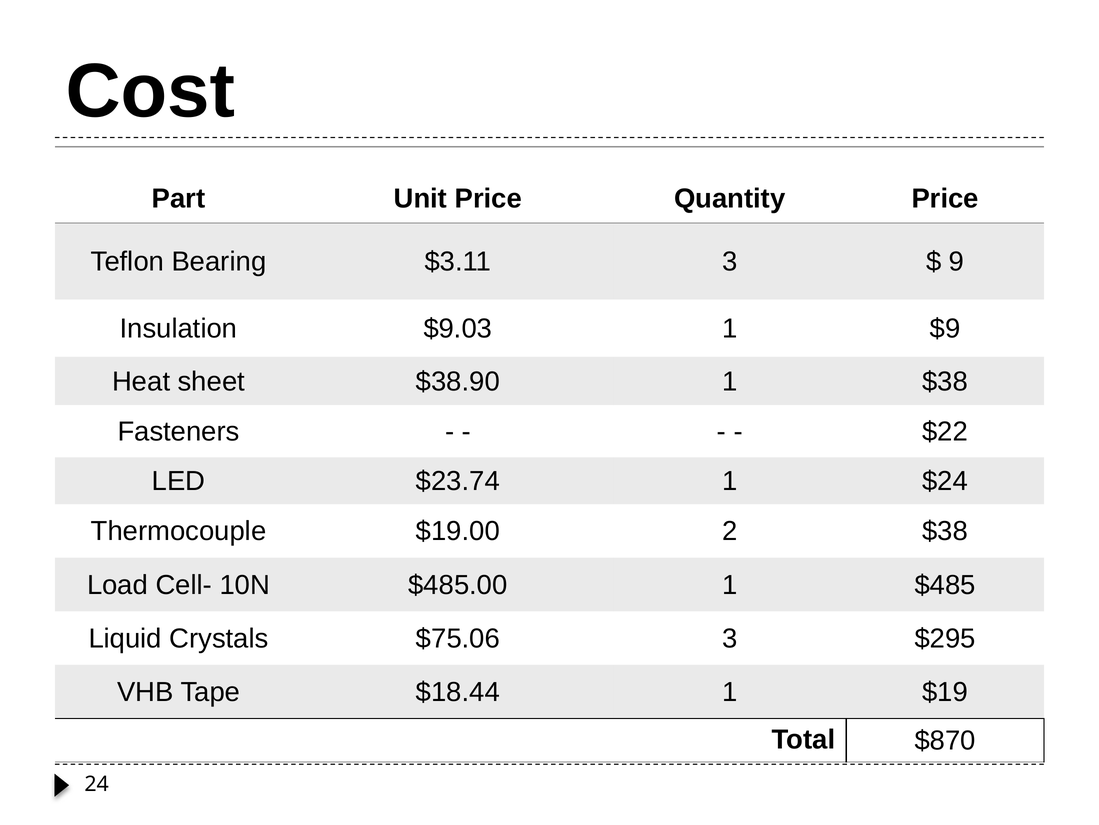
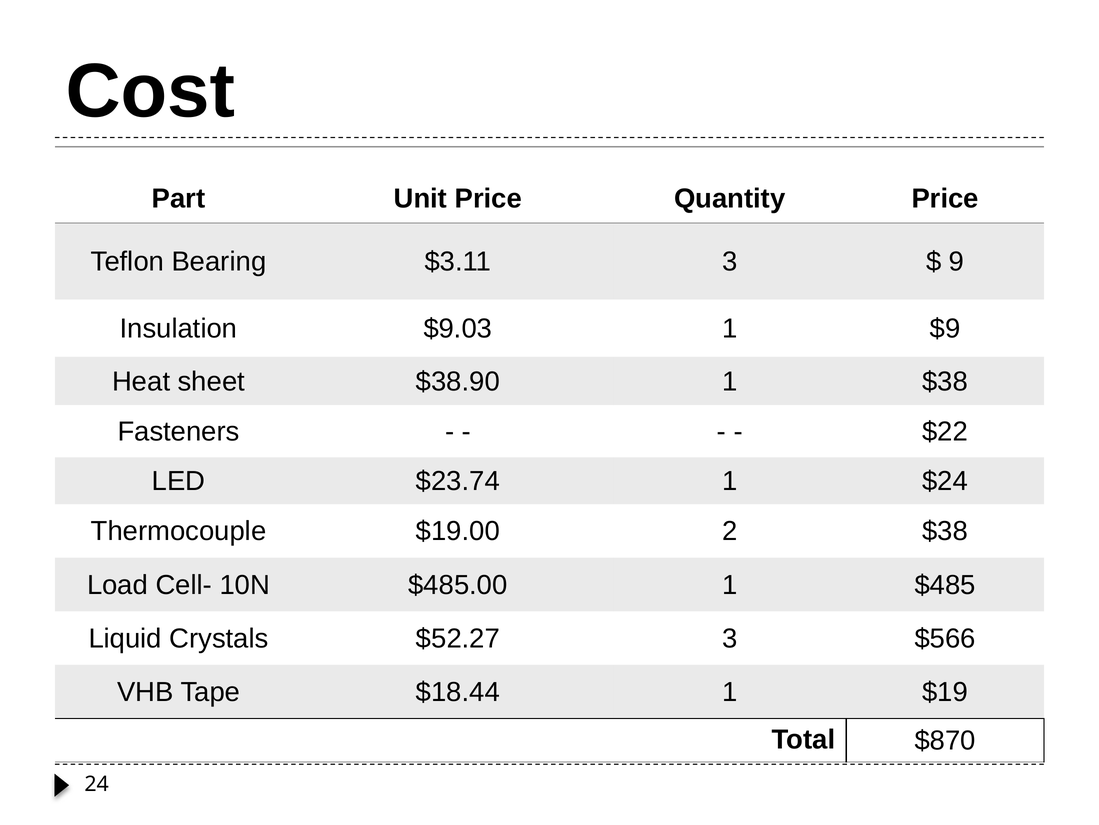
$75.06: $75.06 -> $52.27
$295: $295 -> $566
